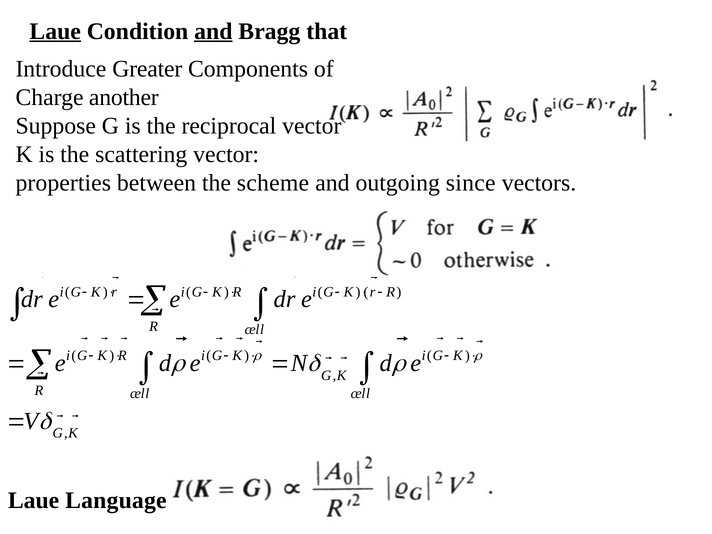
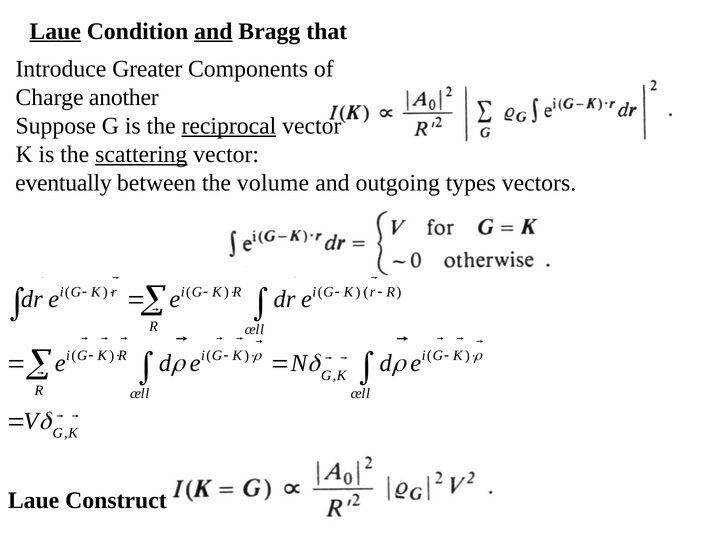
reciprocal underline: none -> present
scattering underline: none -> present
properties: properties -> eventually
scheme: scheme -> volume
since: since -> types
Language: Language -> Construct
